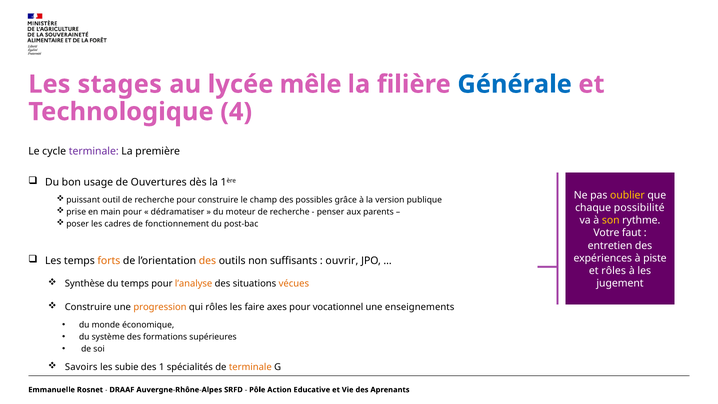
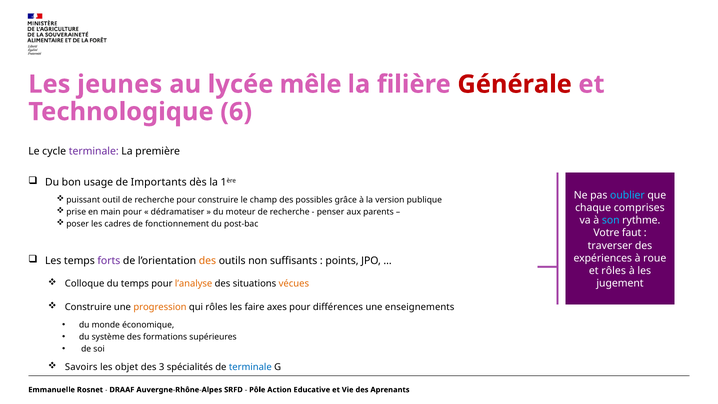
stages: stages -> jeunes
Générale colour: blue -> red
4: 4 -> 6
Ouvertures: Ouvertures -> Importants
oublier colour: yellow -> light blue
possibilité: possibilité -> comprises
son colour: yellow -> light blue
entretien: entretien -> traverser
piste: piste -> roue
forts colour: orange -> purple
ouvrir: ouvrir -> points
Synthèse: Synthèse -> Colloque
vocationnel: vocationnel -> différences
subie: subie -> objet
1: 1 -> 3
terminale at (250, 367) colour: orange -> blue
